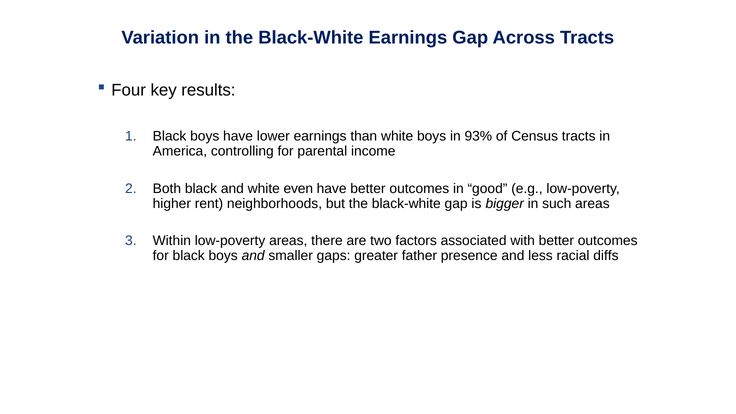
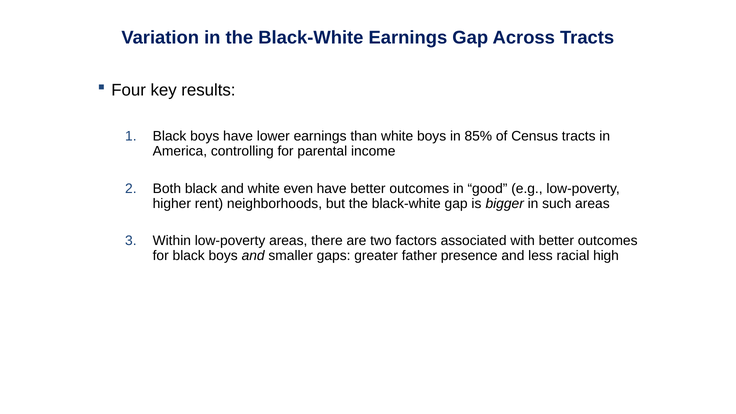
93%: 93% -> 85%
diffs: diffs -> high
